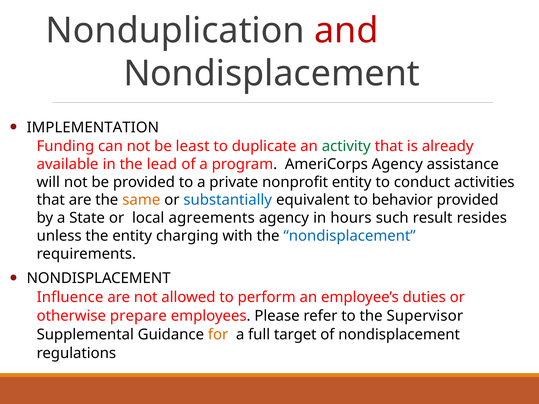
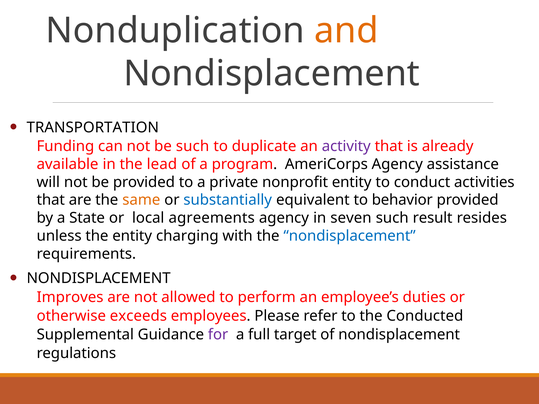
and colour: red -> orange
IMPLEMENTATION: IMPLEMENTATION -> TRANSPORTATION
be least: least -> such
activity colour: green -> purple
hours: hours -> seven
Influence: Influence -> Improves
prepare: prepare -> exceeds
Supervisor: Supervisor -> Conducted
for colour: orange -> purple
